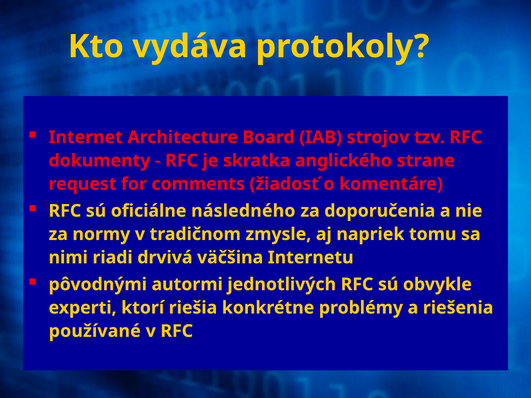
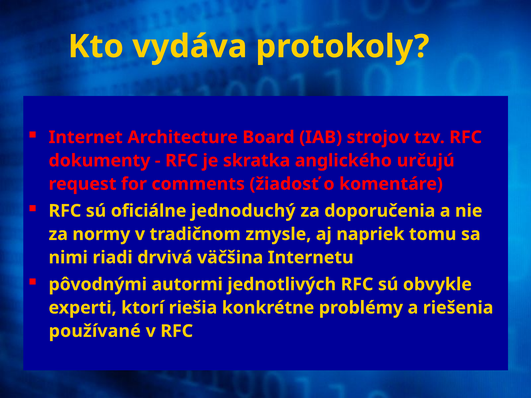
strane: strane -> určujú
následného: následného -> jednoduchý
